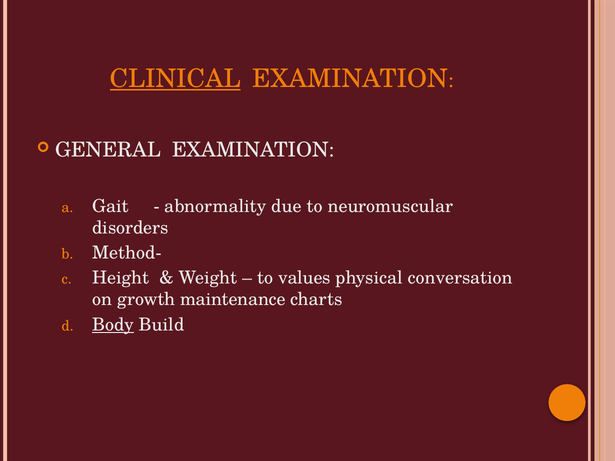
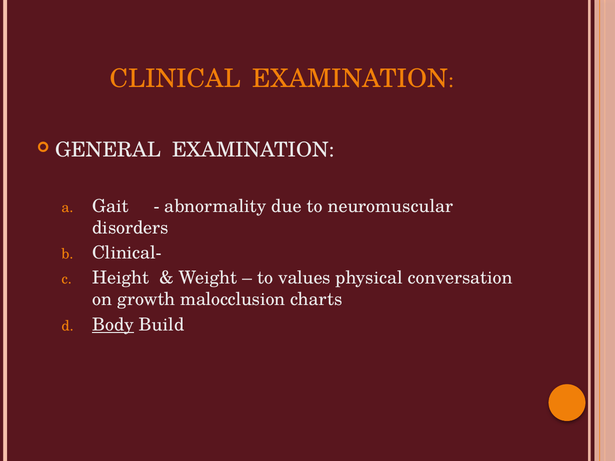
CLINICAL underline: present -> none
Method-: Method- -> Clinical-
maintenance: maintenance -> malocclusion
